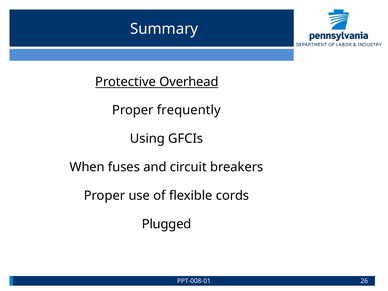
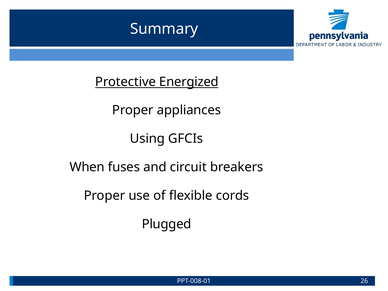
Overhead: Overhead -> Energized
frequently: frequently -> appliances
